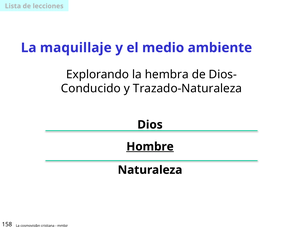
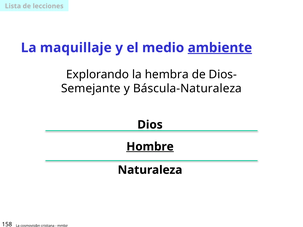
ambiente underline: none -> present
Conducido: Conducido -> Semejante
Trazado-Naturaleza: Trazado-Naturaleza -> Báscula-Naturaleza
